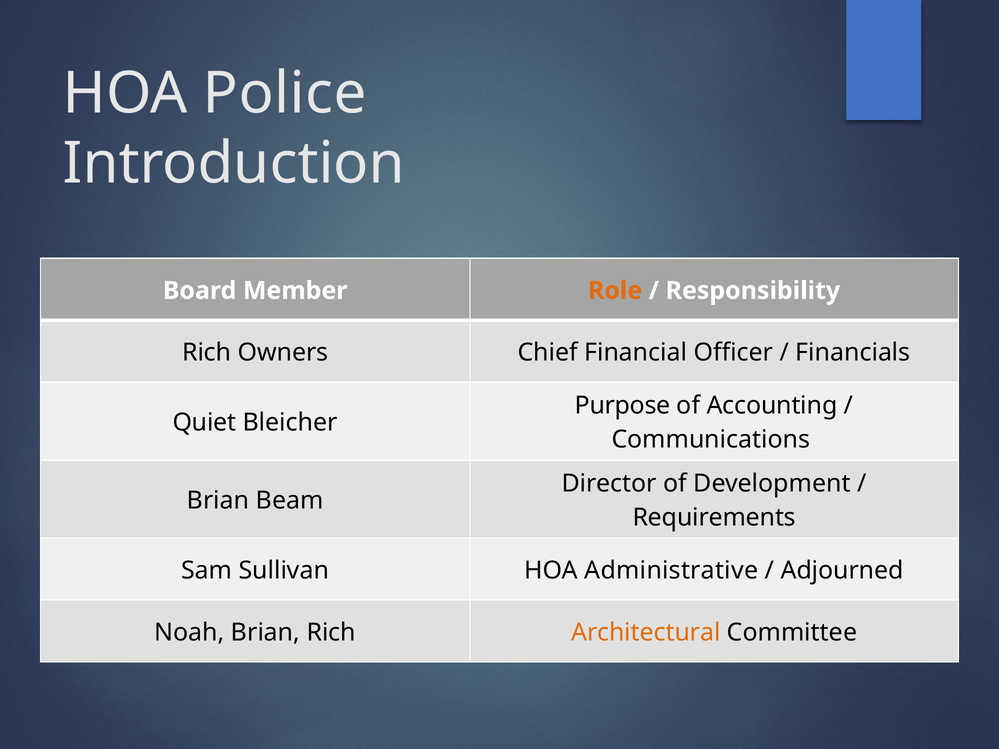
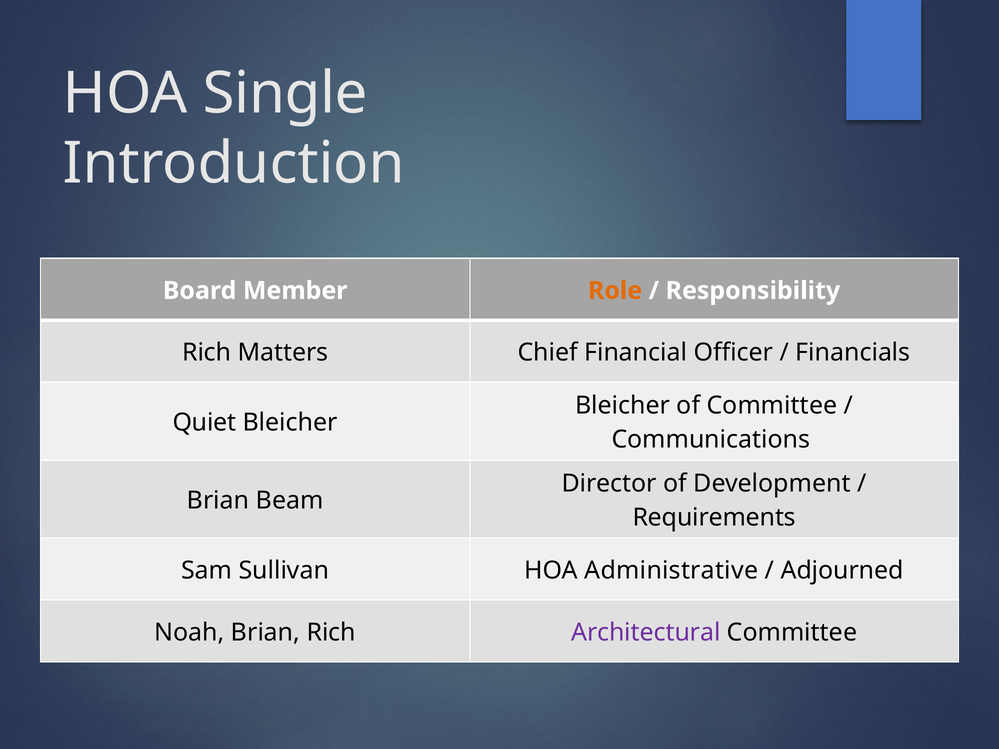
Police: Police -> Single
Owners: Owners -> Matters
Purpose at (623, 406): Purpose -> Bleicher
of Accounting: Accounting -> Committee
Architectural colour: orange -> purple
